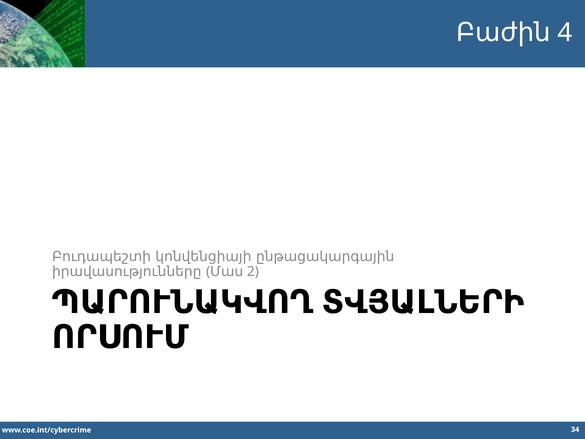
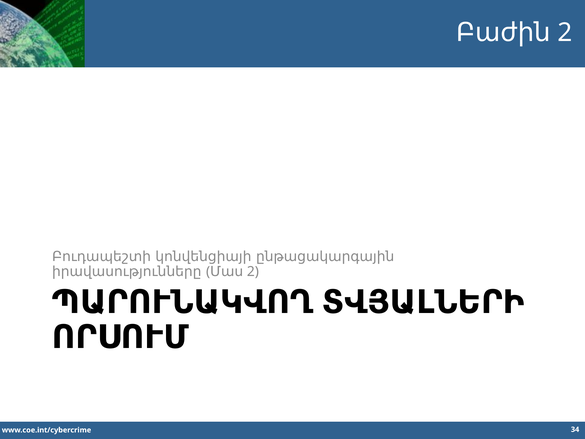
Բաժին 4: 4 -> 2
